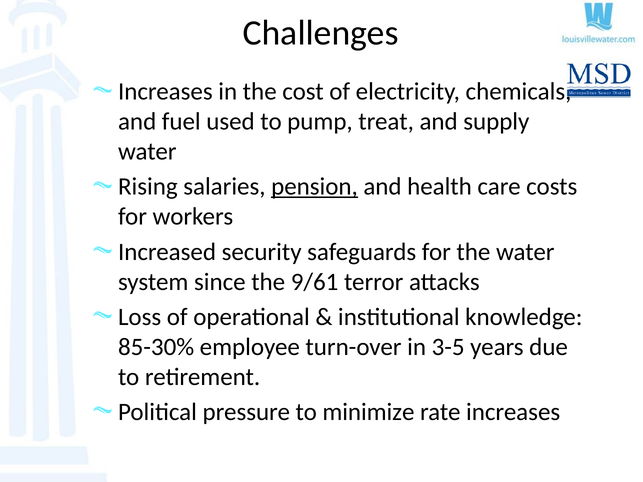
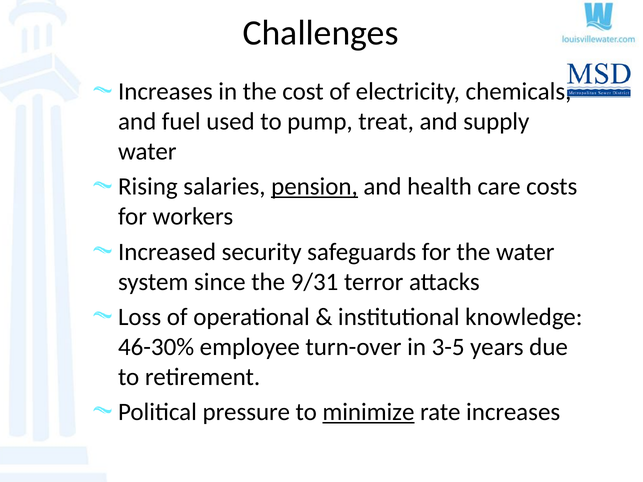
9/61: 9/61 -> 9/31
85-30%: 85-30% -> 46-30%
minimize underline: none -> present
